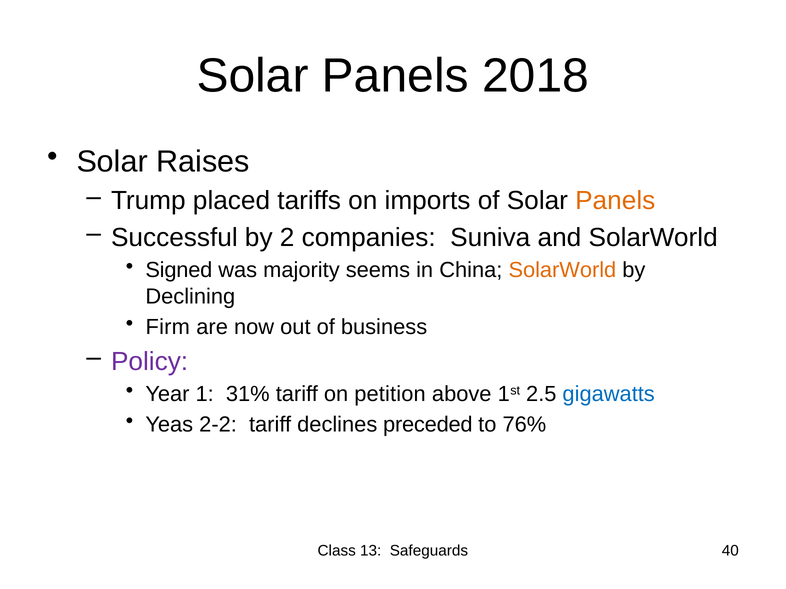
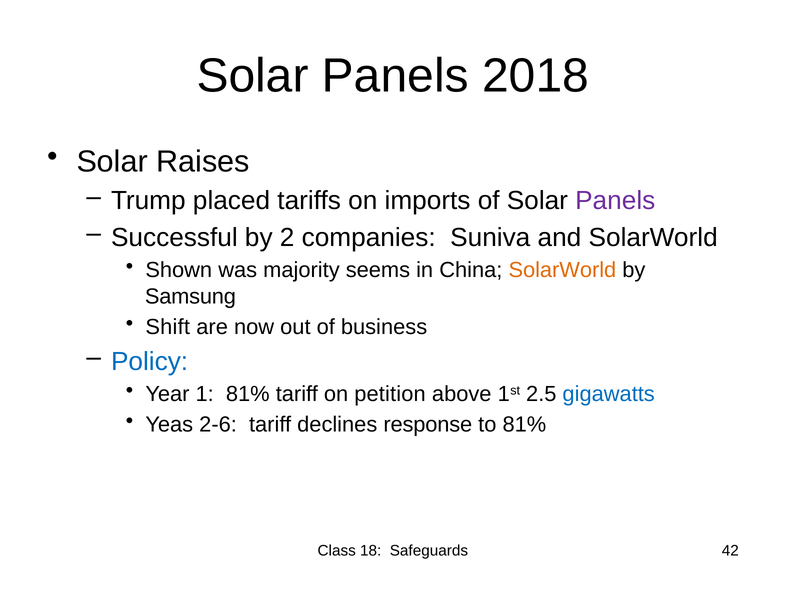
Panels at (615, 201) colour: orange -> purple
Signed: Signed -> Shown
Declining: Declining -> Samsung
Firm: Firm -> Shift
Policy colour: purple -> blue
1 31%: 31% -> 81%
2-2: 2-2 -> 2-6
preceded: preceded -> response
to 76%: 76% -> 81%
13: 13 -> 18
40: 40 -> 42
